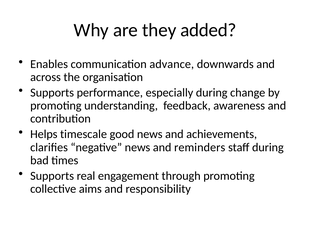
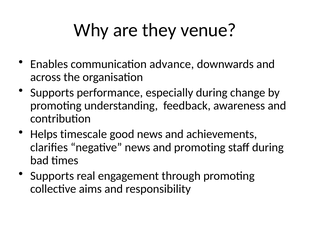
added: added -> venue
and reminders: reminders -> promoting
